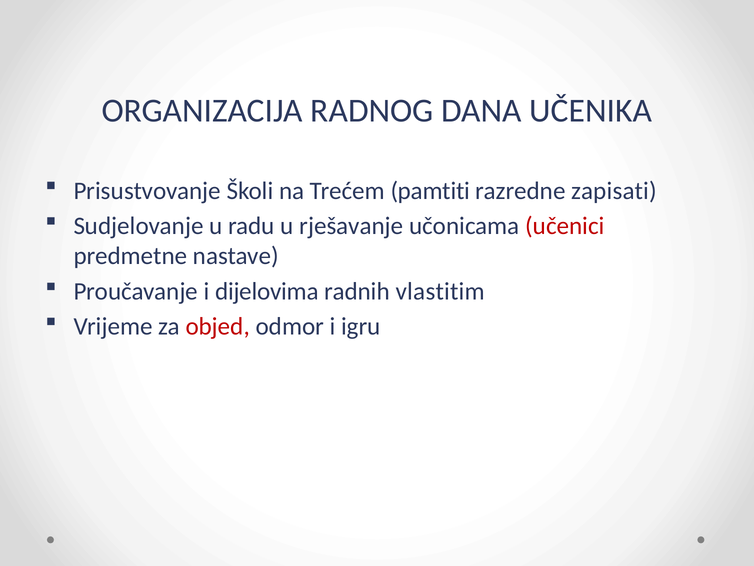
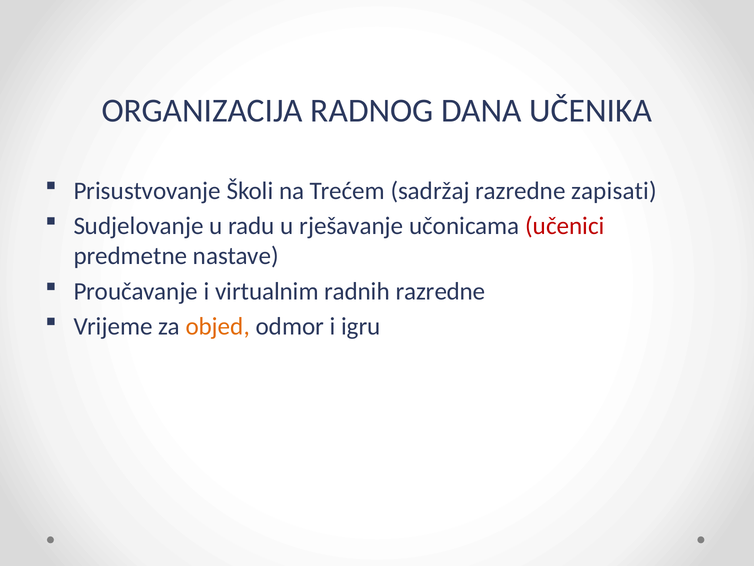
pamtiti: pamtiti -> sadržaj
dijelovima: dijelovima -> virtualnim
radnih vlastitim: vlastitim -> razredne
objed colour: red -> orange
